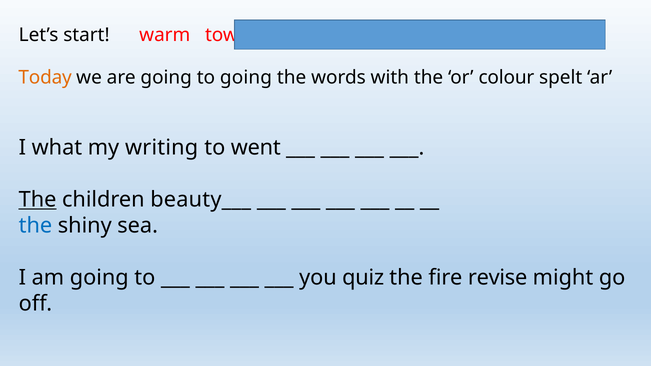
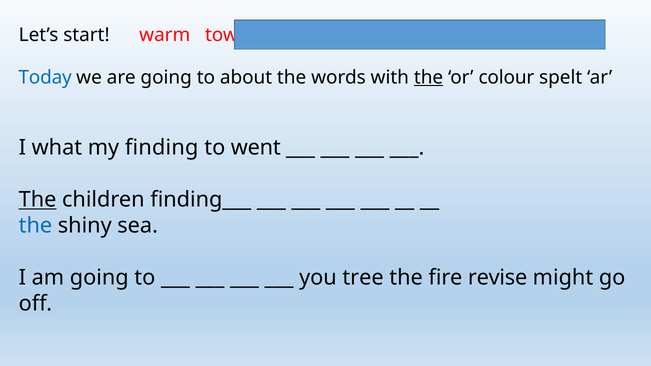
Today colour: orange -> blue
to going: going -> about
the at (429, 78) underline: none -> present
writing: writing -> finding
beauty___: beauty___ -> finding___
quiz: quiz -> tree
